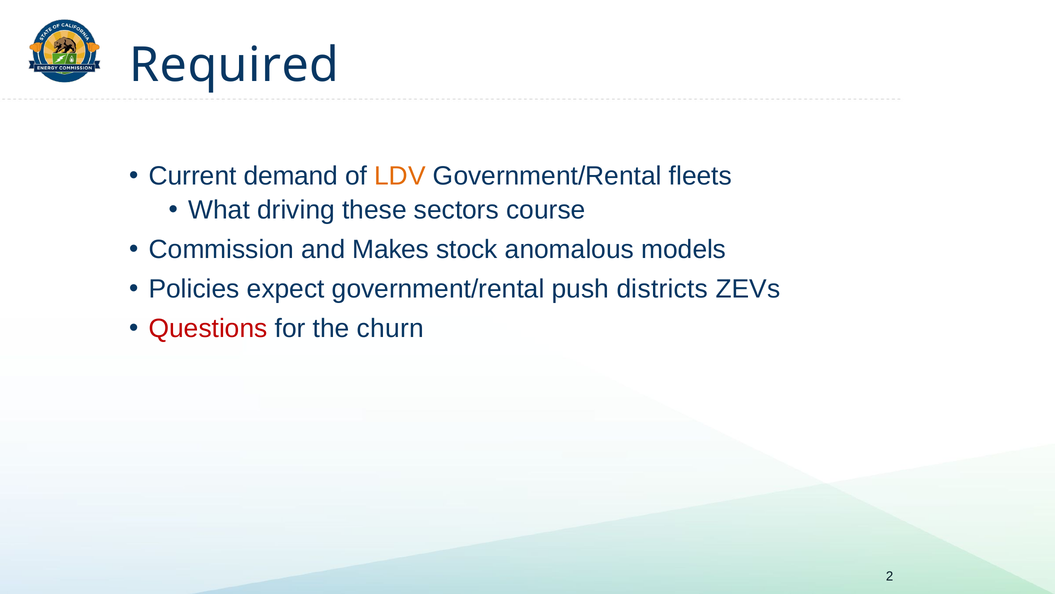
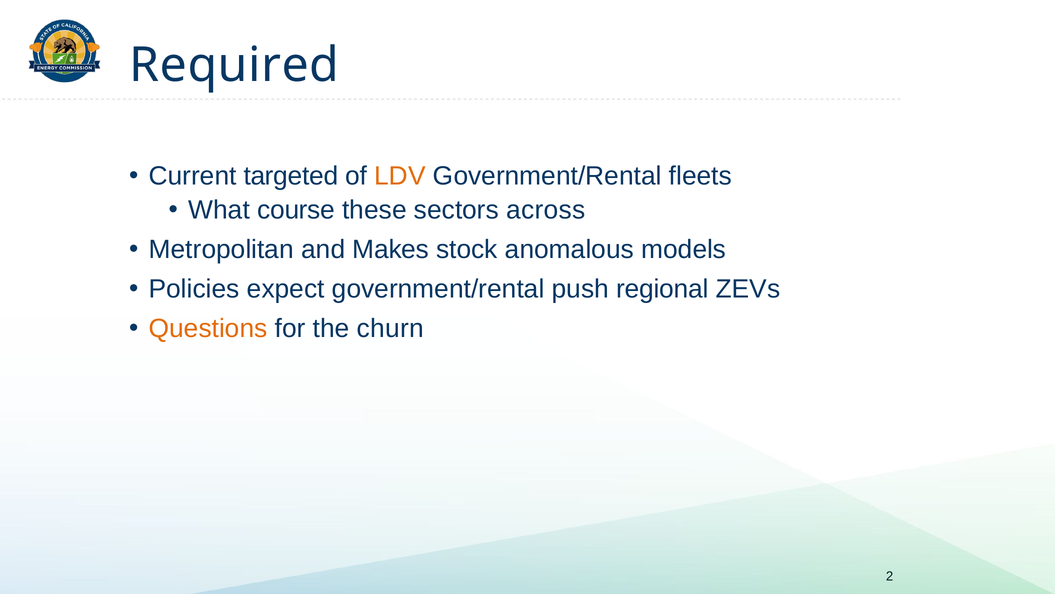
demand: demand -> targeted
driving: driving -> course
course: course -> across
Commission: Commission -> Metropolitan
districts: districts -> regional
Questions colour: red -> orange
